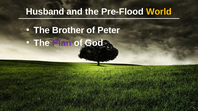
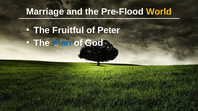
Husband: Husband -> Marriage
Brother: Brother -> Fruitful
Plan colour: purple -> blue
